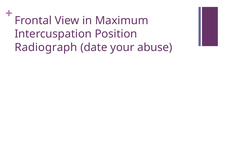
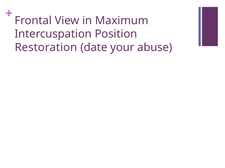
Radiograph: Radiograph -> Restoration
